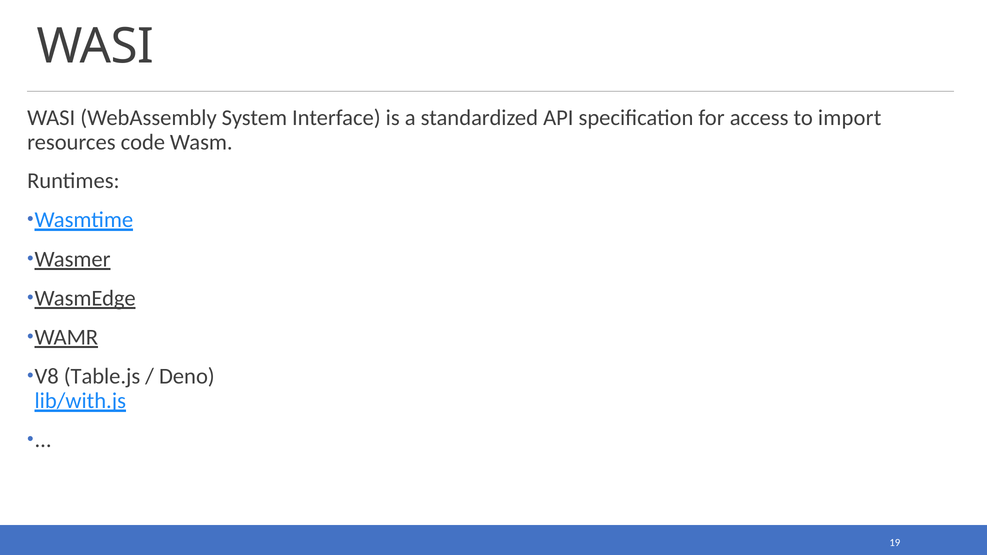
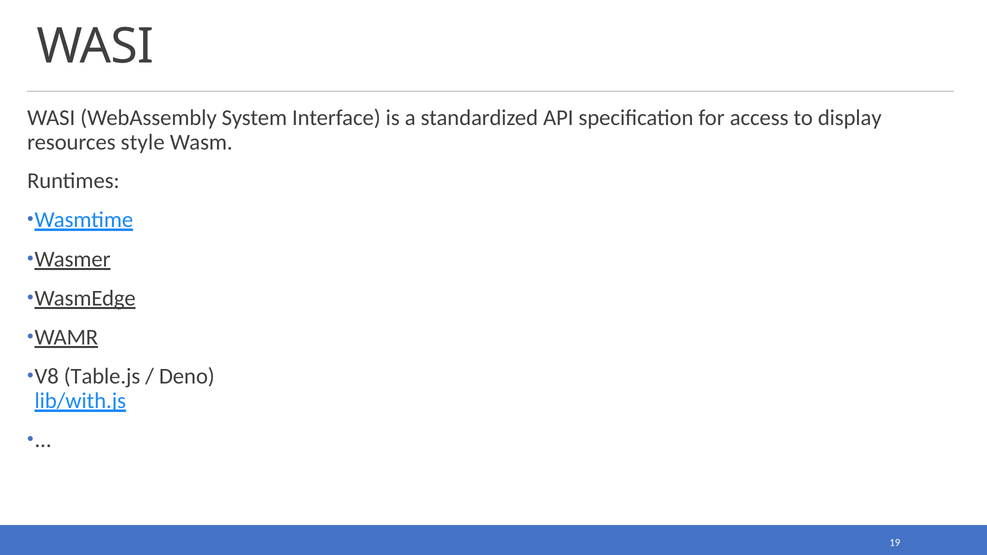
import: import -> display
code: code -> style
